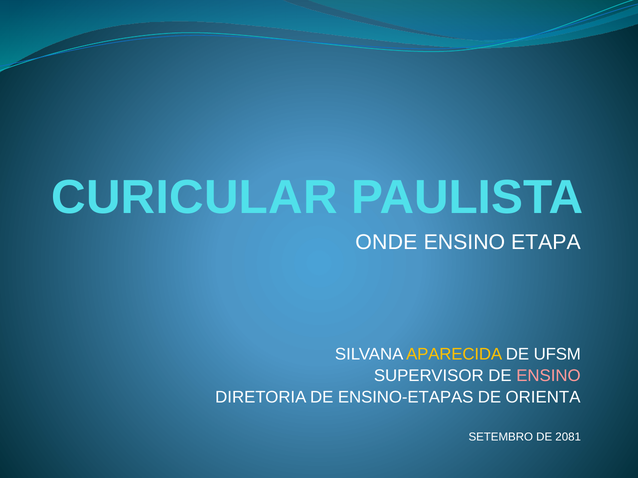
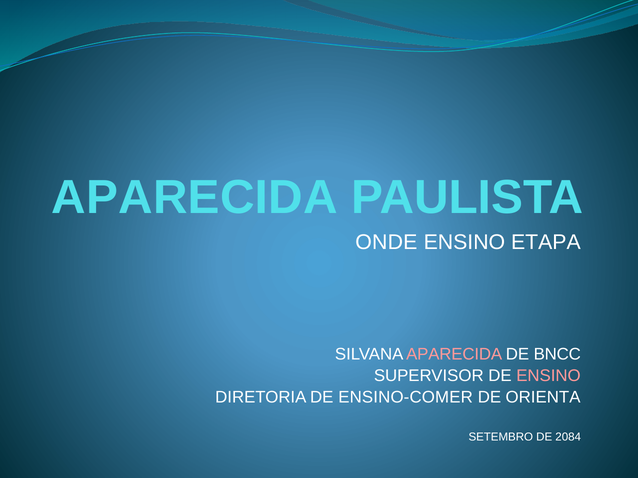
CURICULAR at (195, 198): CURICULAR -> APARECIDA
APARECIDA at (454, 355) colour: yellow -> pink
UFSM: UFSM -> BNCC
ENSINO-ETAPAS: ENSINO-ETAPAS -> ENSINO-COMER
2081: 2081 -> 2084
